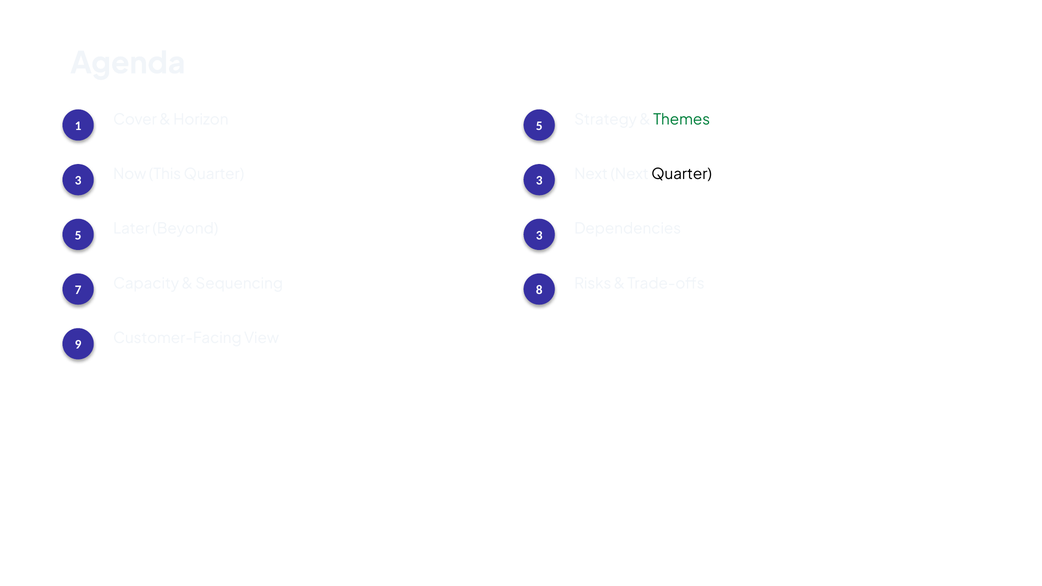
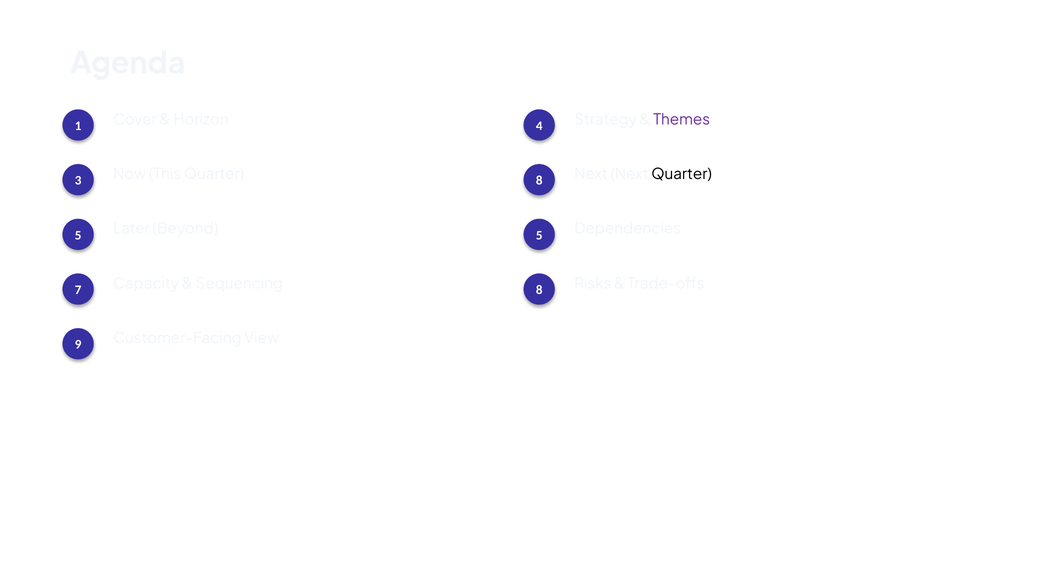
Horizon 5: 5 -> 4
Themes colour: green -> purple
Quarter 3: 3 -> 8
Beyond 3: 3 -> 5
